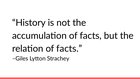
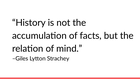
relation of facts: facts -> mind
